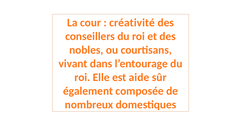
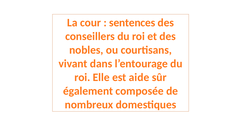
créativité: créativité -> sentences
